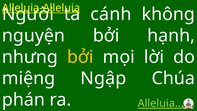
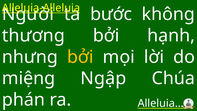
cánh: cánh -> bước
nguyện: nguyện -> thương
Alleluia… colour: light green -> white
